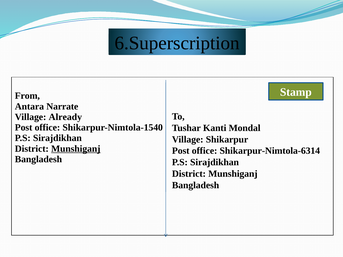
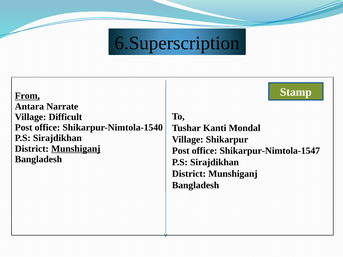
From underline: none -> present
Already: Already -> Difficult
Shikarpur-Nimtola-6314: Shikarpur-Nimtola-6314 -> Shikarpur-Nimtola-1547
